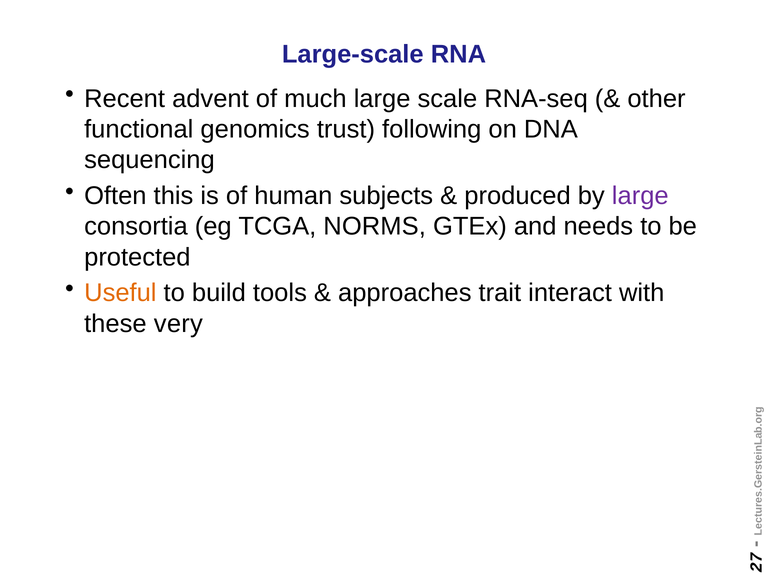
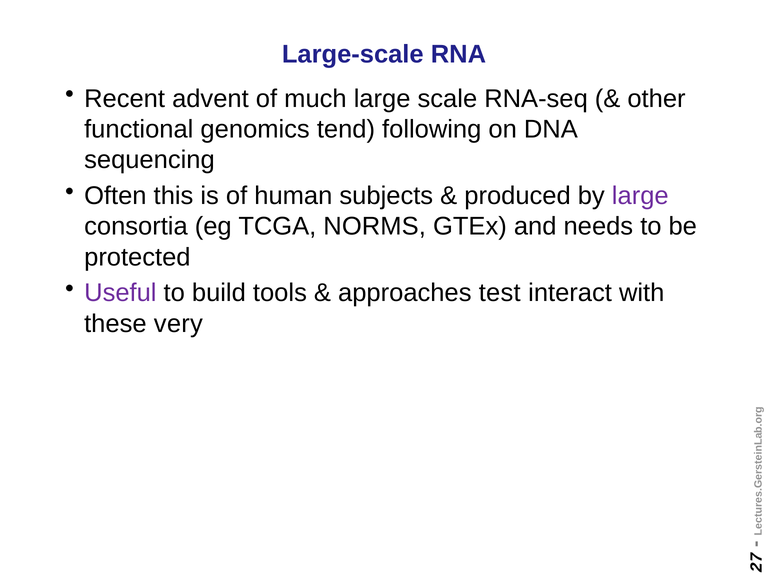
trust: trust -> tend
Useful colour: orange -> purple
trait: trait -> test
